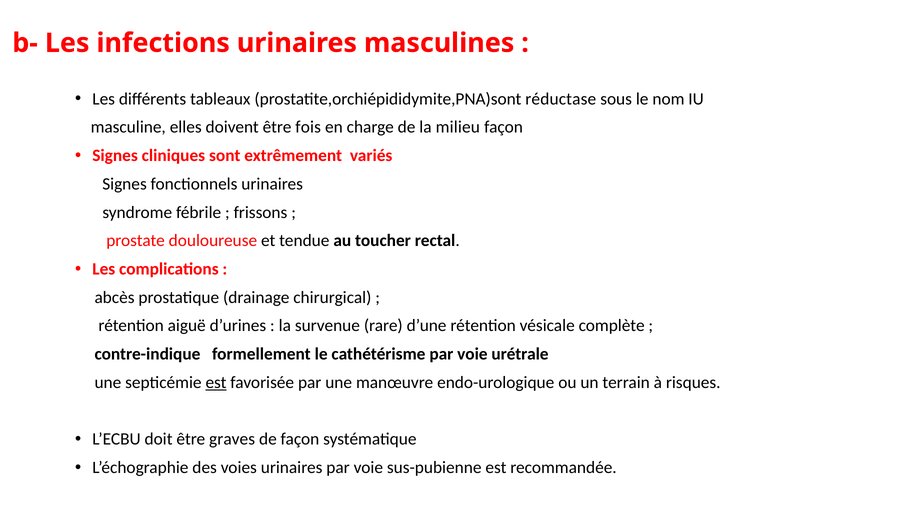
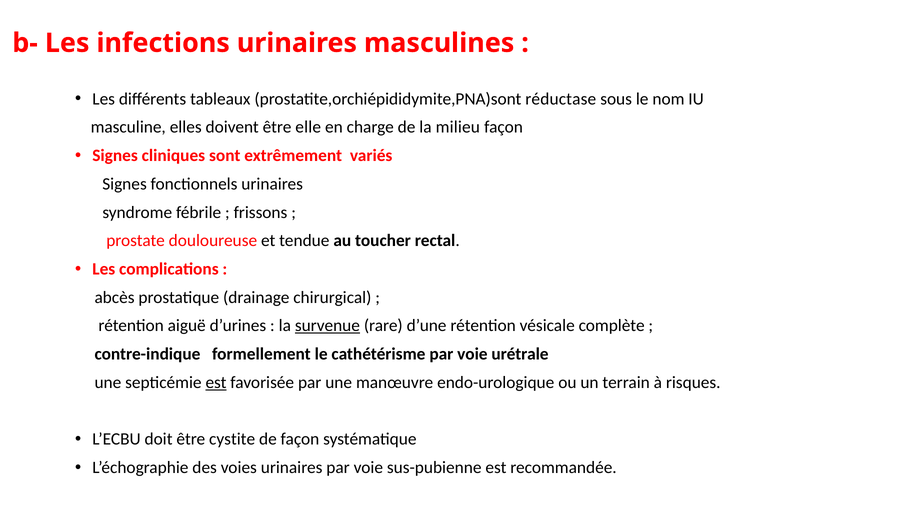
fois: fois -> elle
survenue underline: none -> present
graves: graves -> cystite
